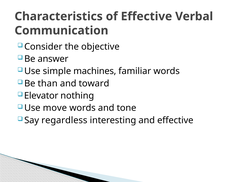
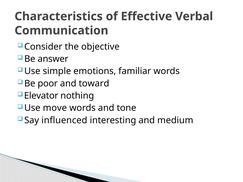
machines: machines -> emotions
than: than -> poor
regardless: regardless -> influenced
and effective: effective -> medium
